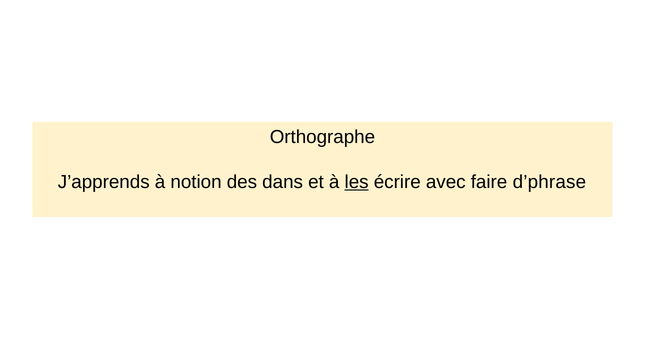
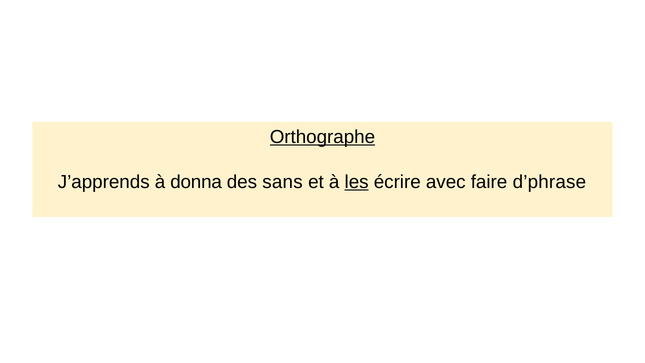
Orthographe underline: none -> present
notion: notion -> donna
dans: dans -> sans
